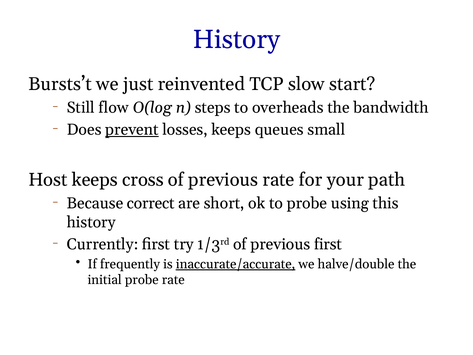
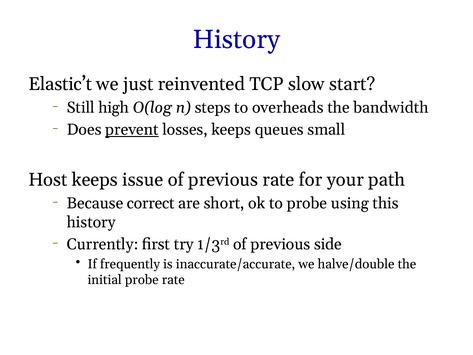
Bursts’t: Bursts’t -> Elastic’t
flow: flow -> high
cross: cross -> issue
previous first: first -> side
inaccurate/accurate underline: present -> none
